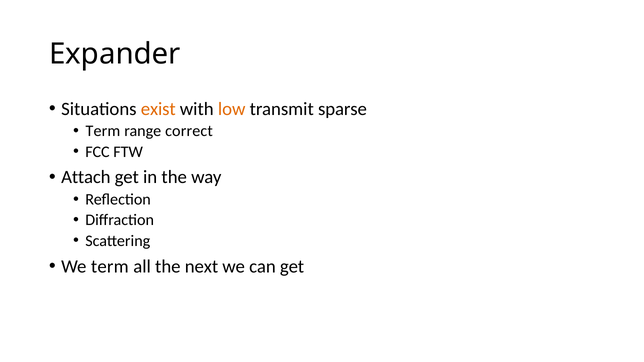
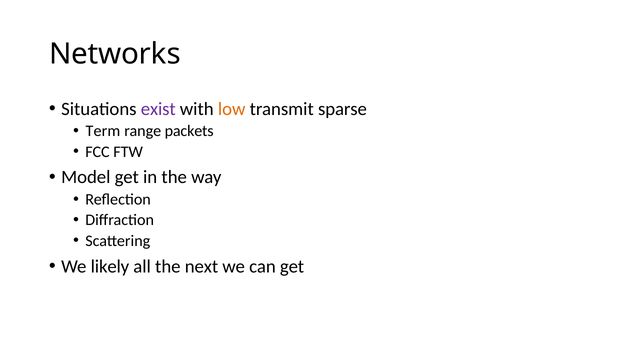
Expander: Expander -> Networks
exist colour: orange -> purple
correct: correct -> packets
Attach: Attach -> Model
We term: term -> likely
